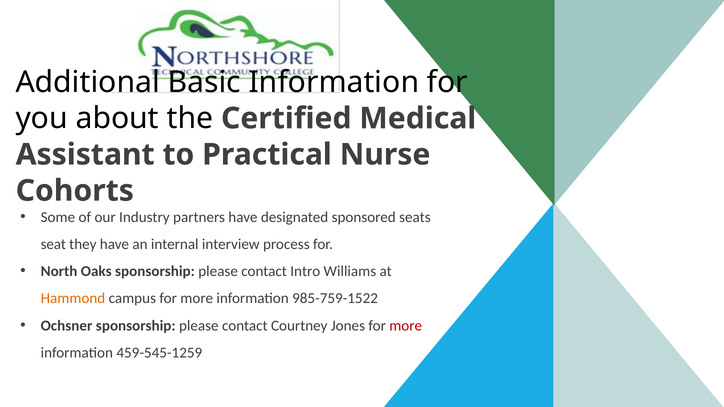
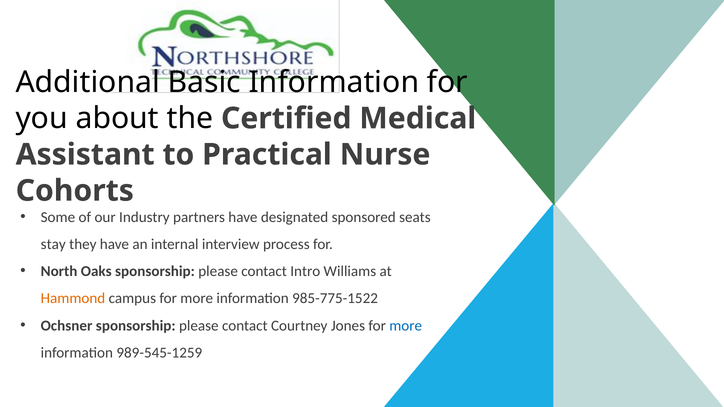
seat: seat -> stay
985-759-1522: 985-759-1522 -> 985-775-1522
more at (406, 326) colour: red -> blue
459-545-1259: 459-545-1259 -> 989-545-1259
